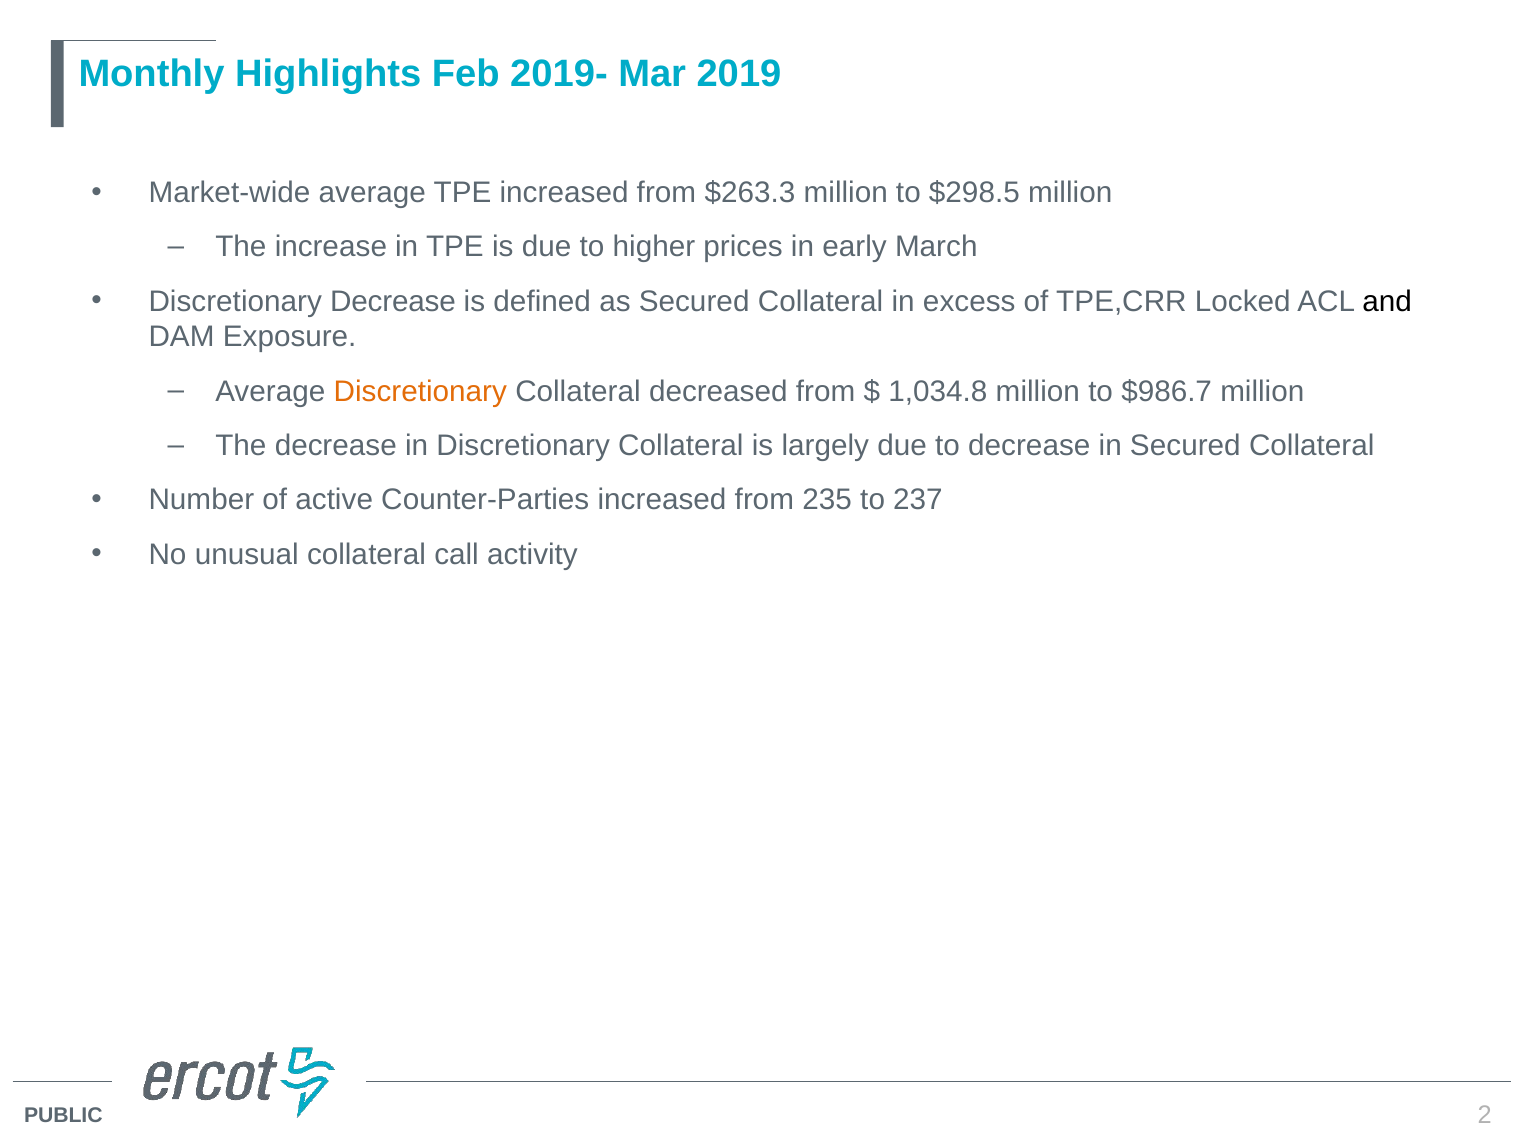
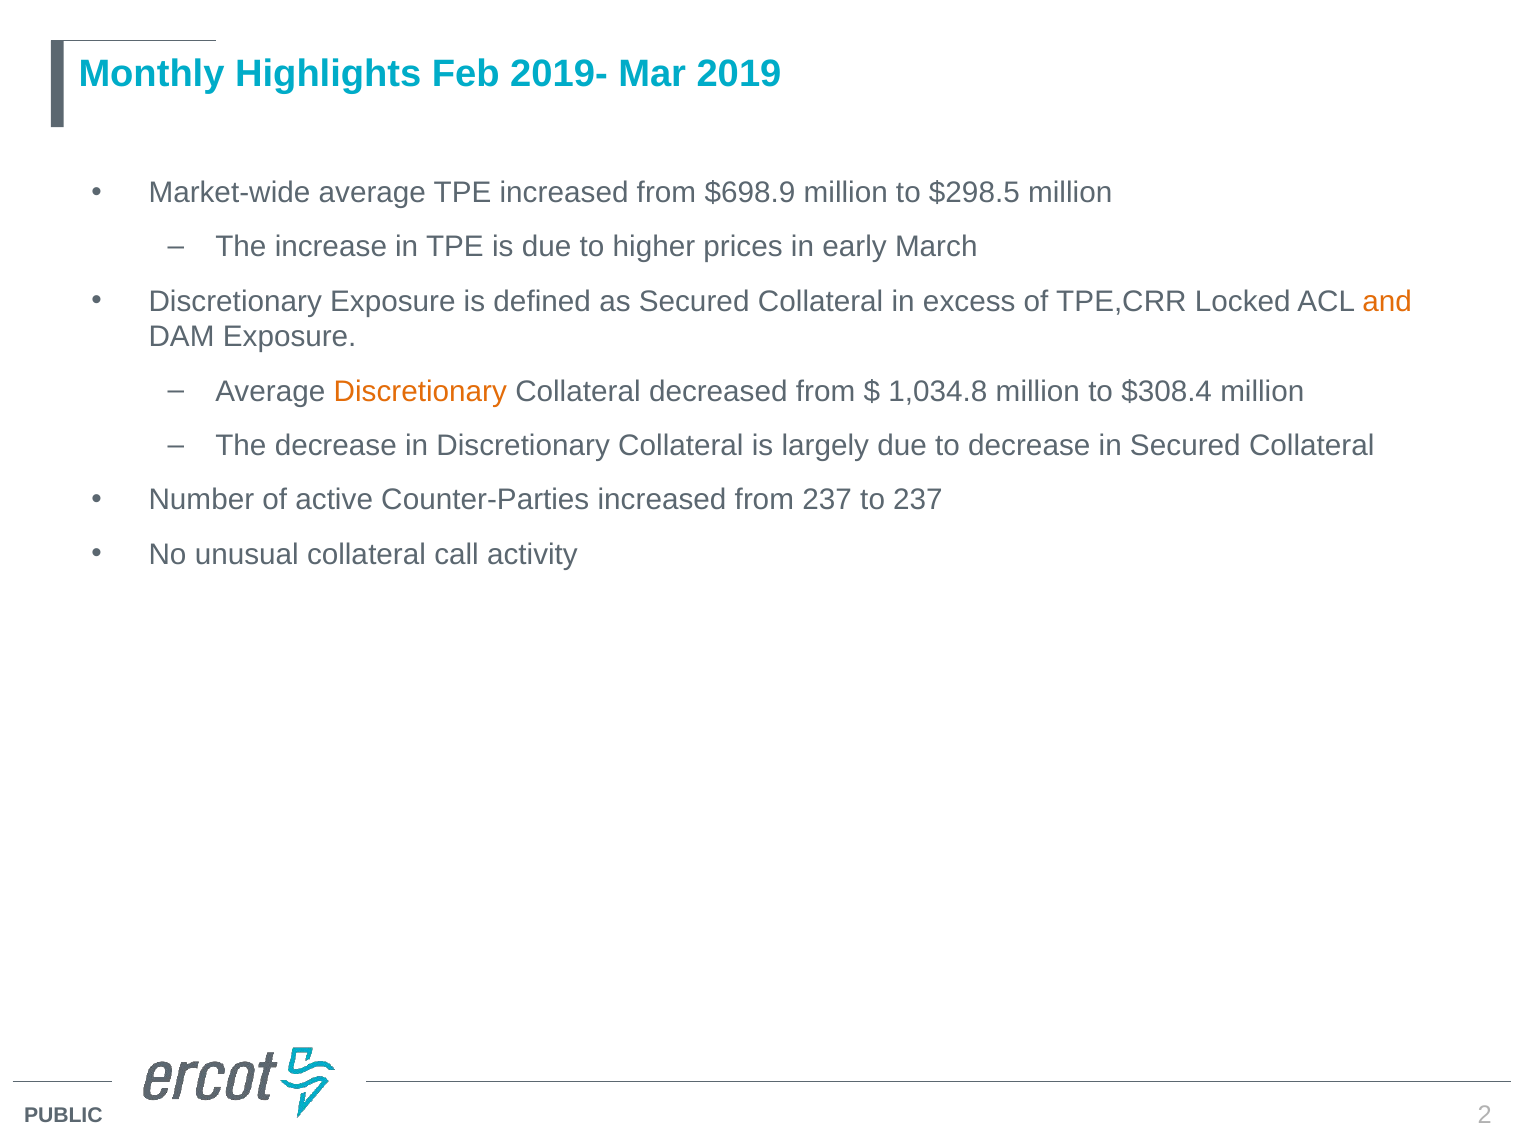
$263.3: $263.3 -> $698.9
Discretionary Decrease: Decrease -> Exposure
and colour: black -> orange
$986.7: $986.7 -> $308.4
from 235: 235 -> 237
